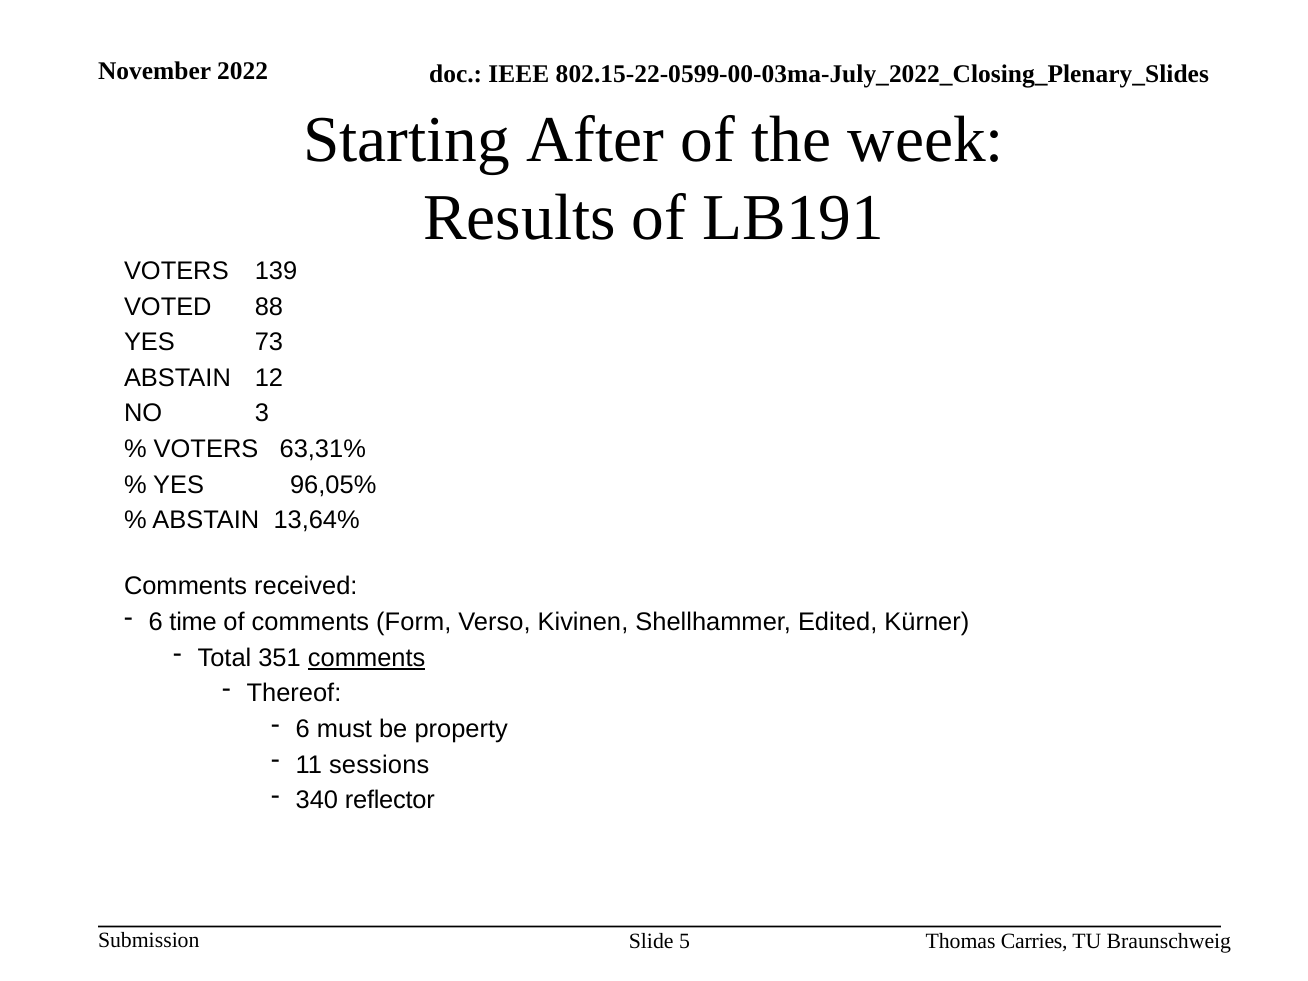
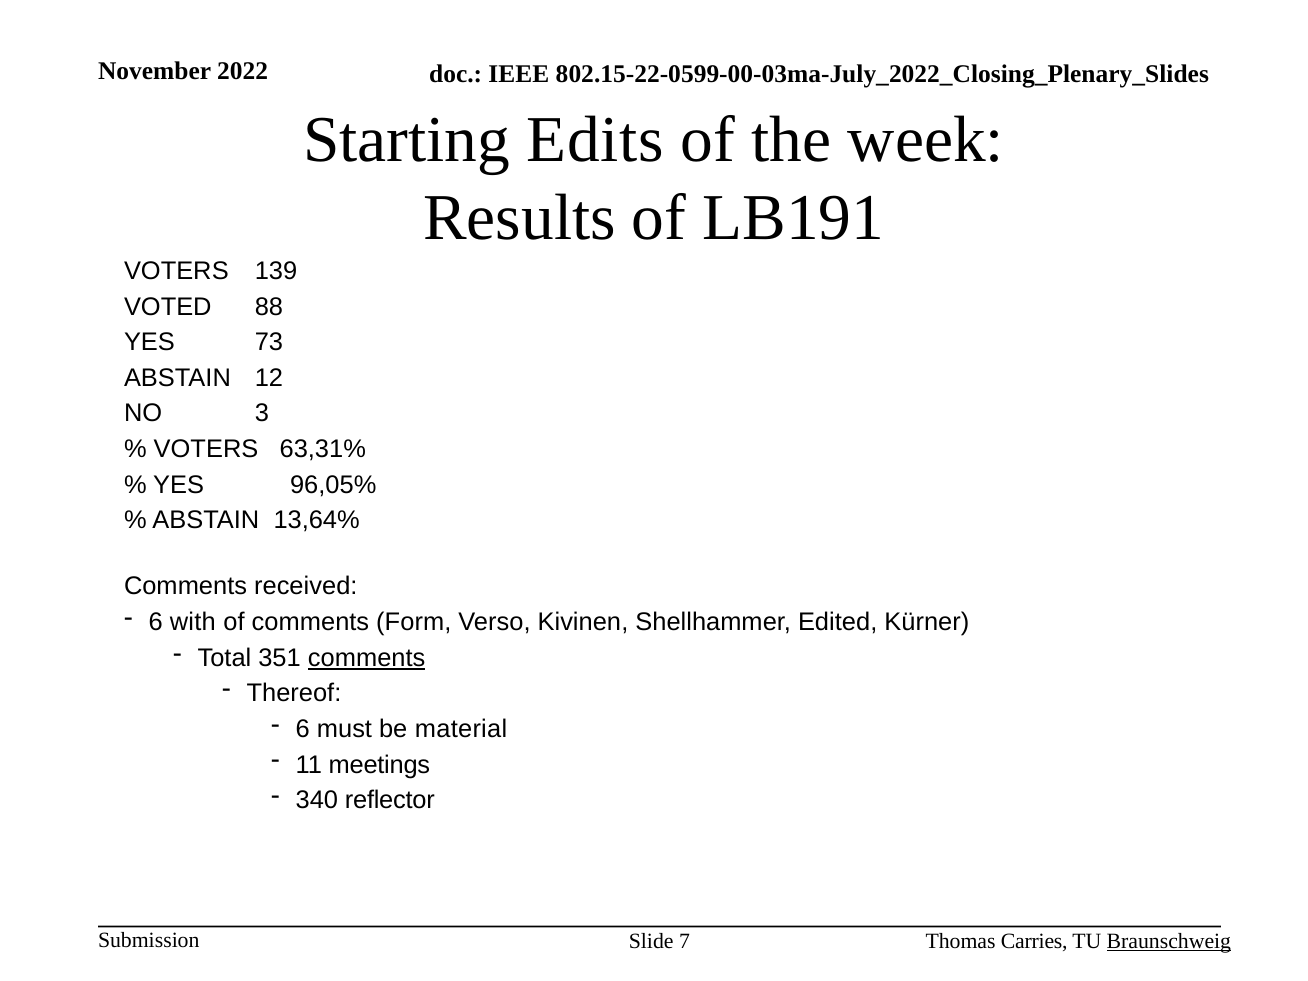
After: After -> Edits
time: time -> with
property: property -> material
sessions: sessions -> meetings
Braunschweig underline: none -> present
5: 5 -> 7
